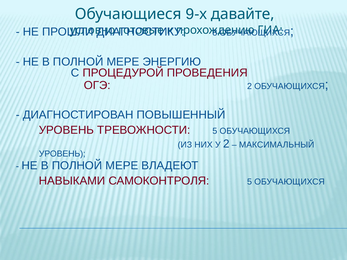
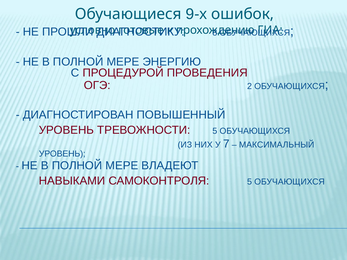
давайте: давайте -> ошибок
У 2: 2 -> 7
